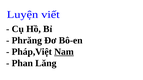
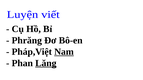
Lăng underline: none -> present
